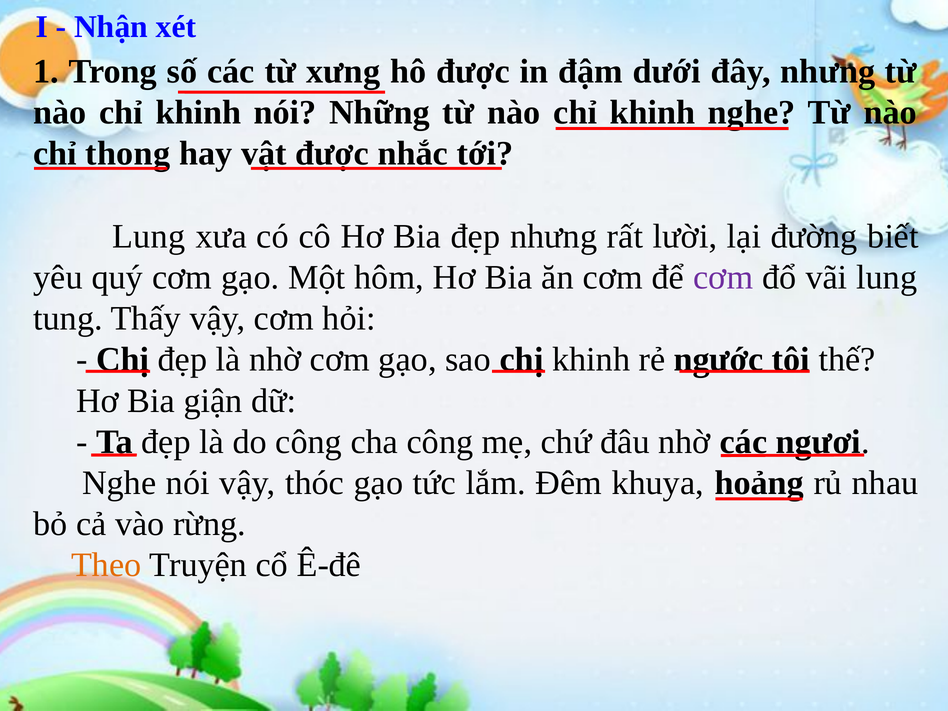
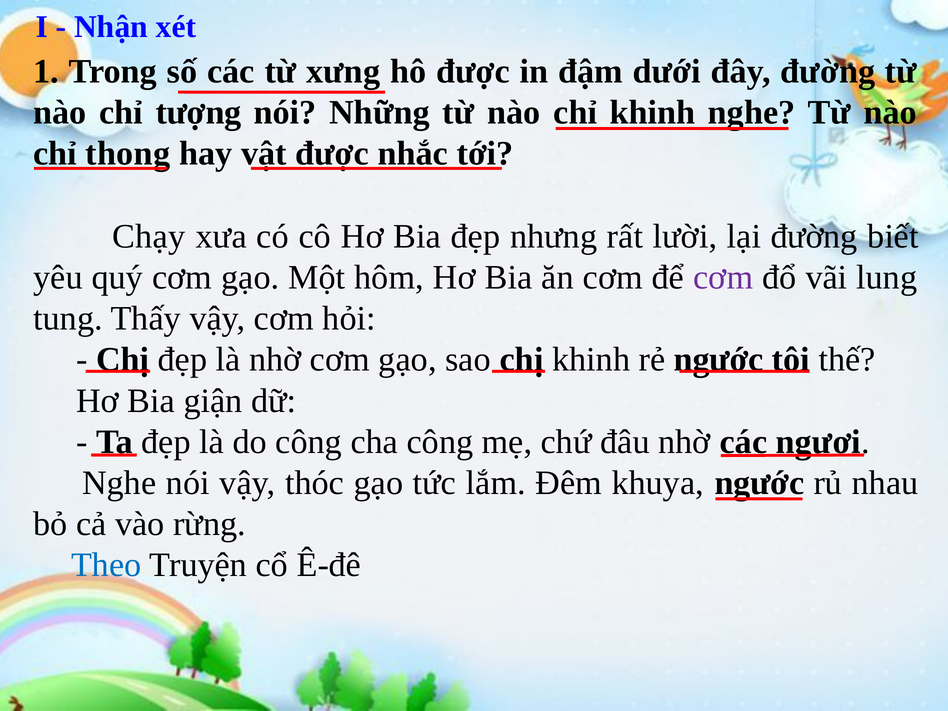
đây nhưng: nhưng -> đường
khinh at (198, 113): khinh -> tượng
Lung at (149, 236): Lung -> Chạy
khuya hoảng: hoảng -> ngước
Theo colour: orange -> blue
